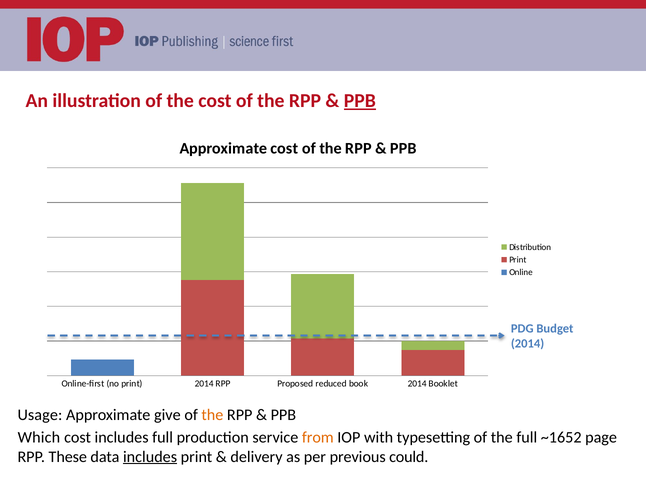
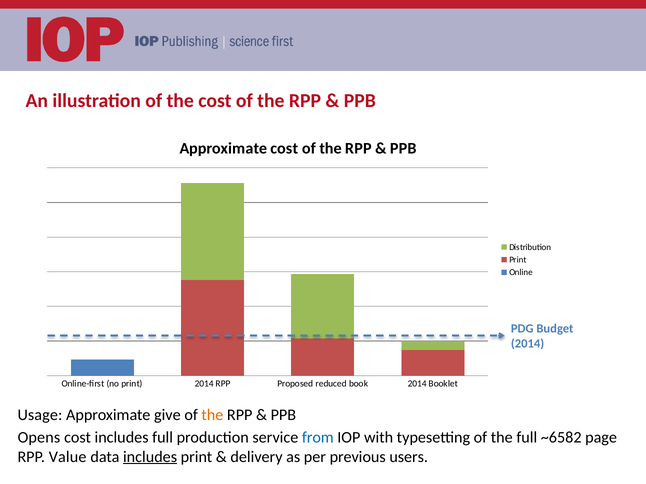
PPB at (360, 101) underline: present -> none
Which: Which -> Opens
from colour: orange -> blue
~1652: ~1652 -> ~6582
These: These -> Value
could: could -> users
